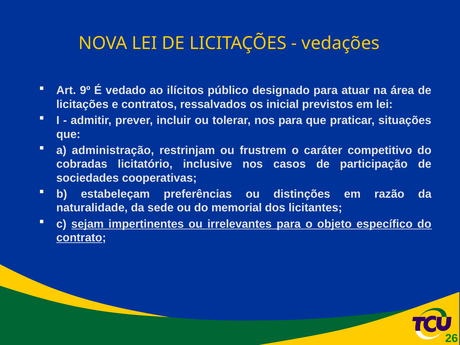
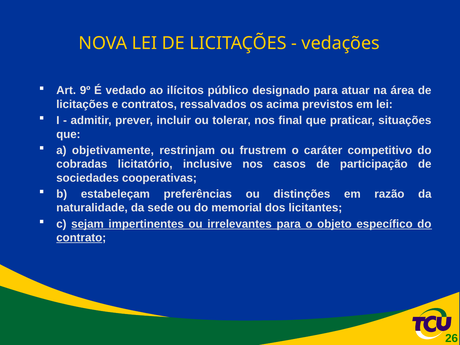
inicial: inicial -> acima
nos para: para -> final
administração: administração -> objetivamente
